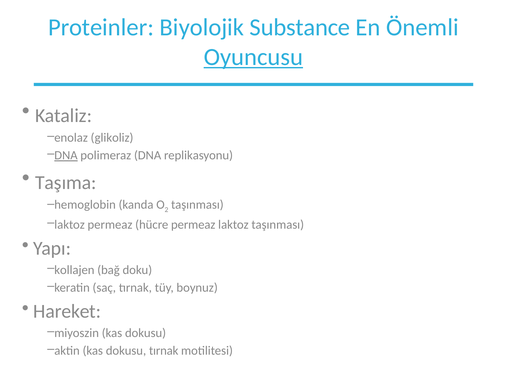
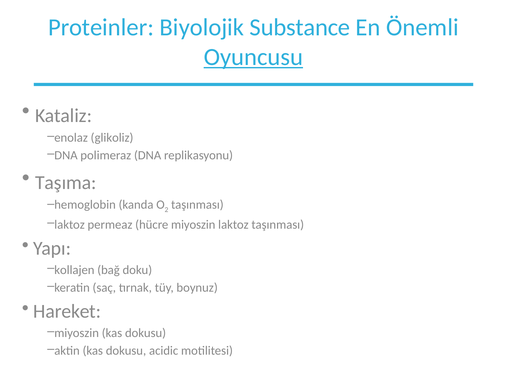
DNA at (66, 156) underline: present -> none
hücre permeaz: permeaz -> miyoszin
dokusu tırnak: tırnak -> acidic
